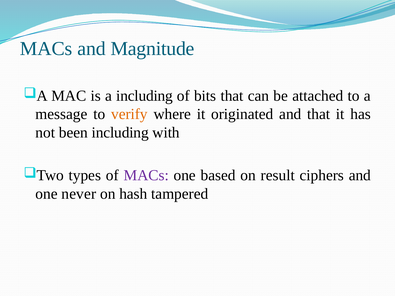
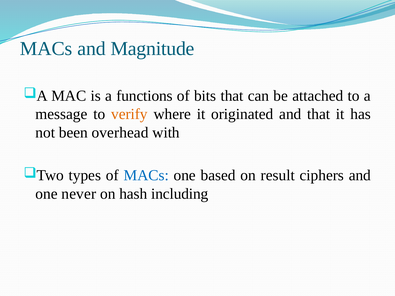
a including: including -> functions
been including: including -> overhead
MACs at (146, 176) colour: purple -> blue
tampered: tampered -> including
